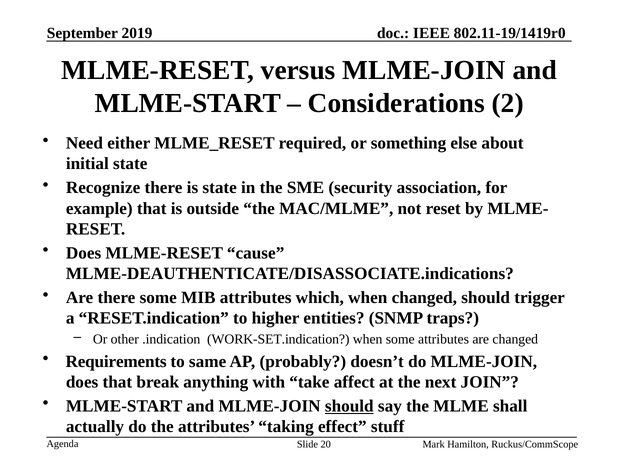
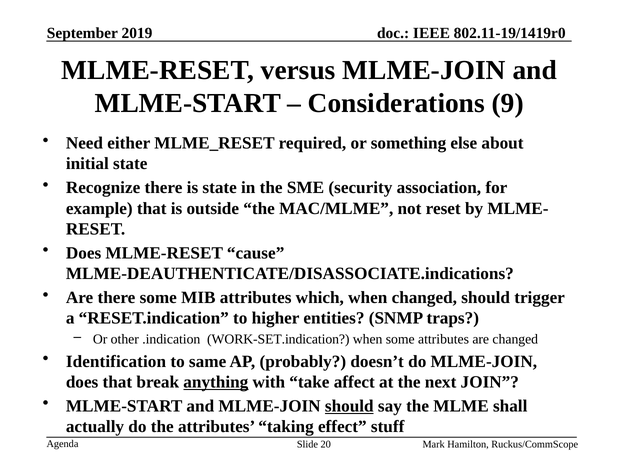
2: 2 -> 9
Requirements: Requirements -> Identification
anything underline: none -> present
